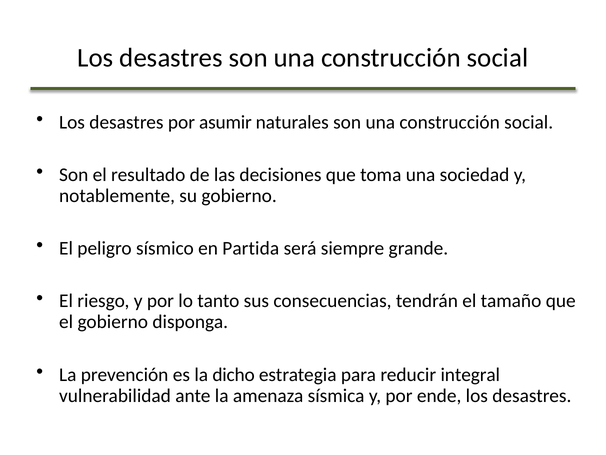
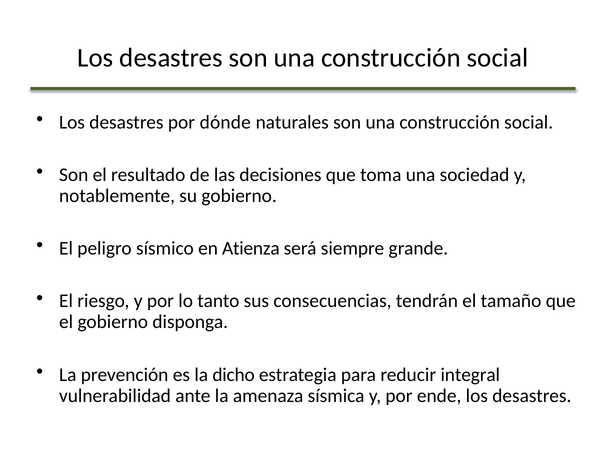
asumir: asumir -> dónde
Partida: Partida -> Atienza
